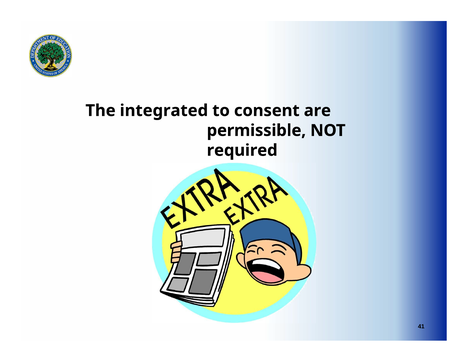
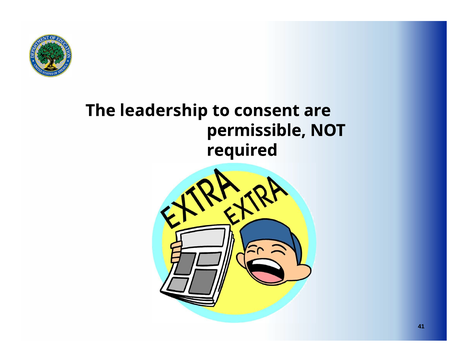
integrated: integrated -> leadership
